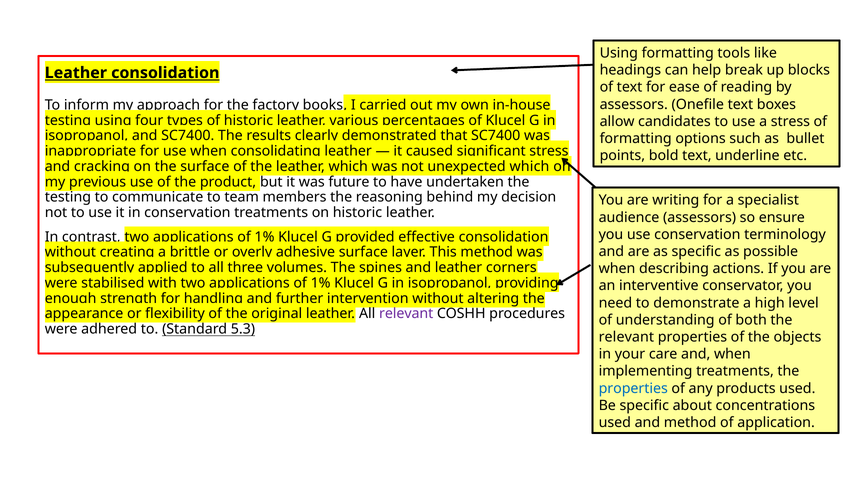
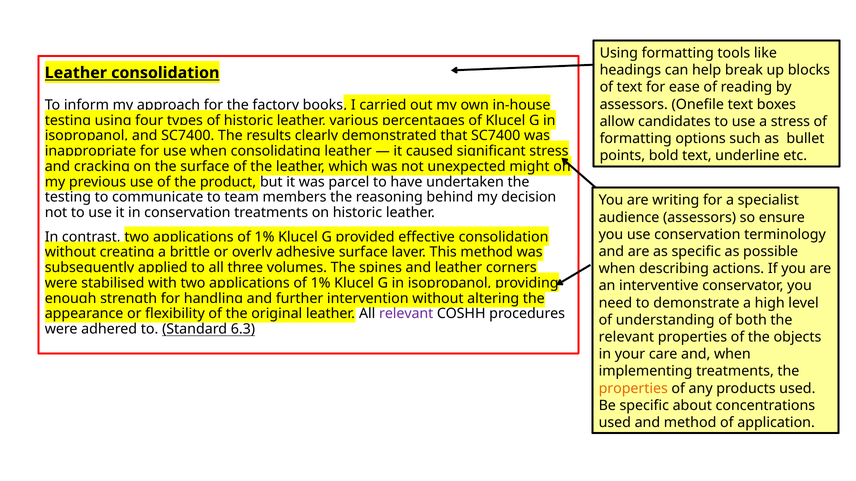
unexpected which: which -> might
future: future -> parcel
5.3: 5.3 -> 6.3
properties at (633, 389) colour: blue -> orange
